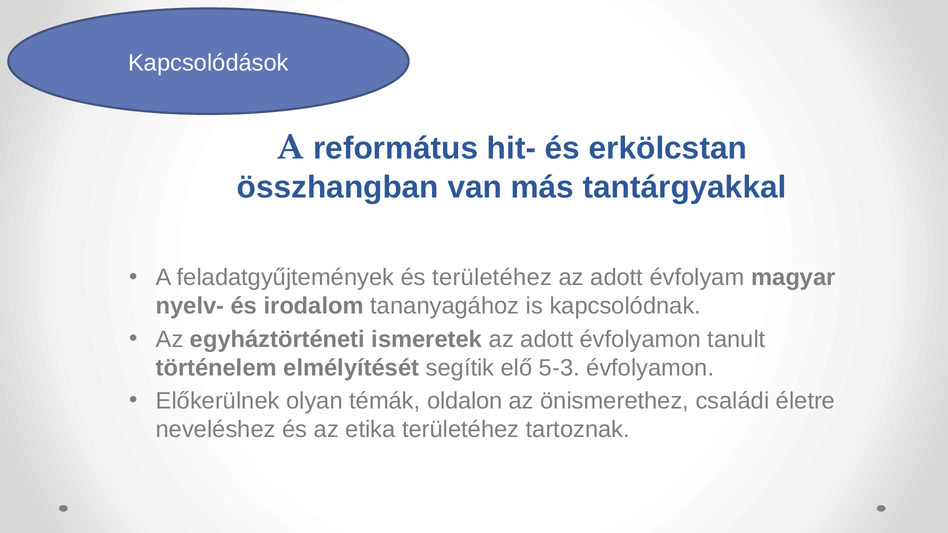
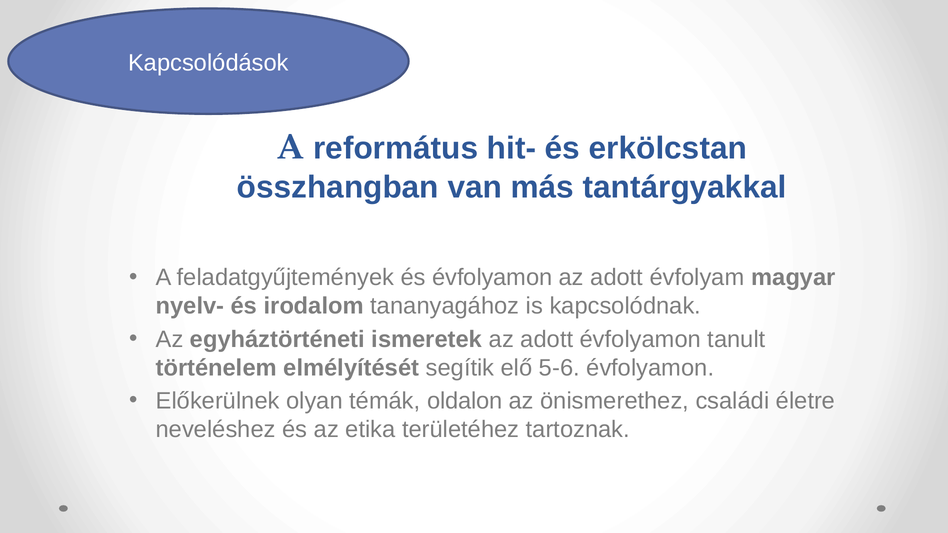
és területéhez: területéhez -> évfolyamon
5-3: 5-3 -> 5-6
